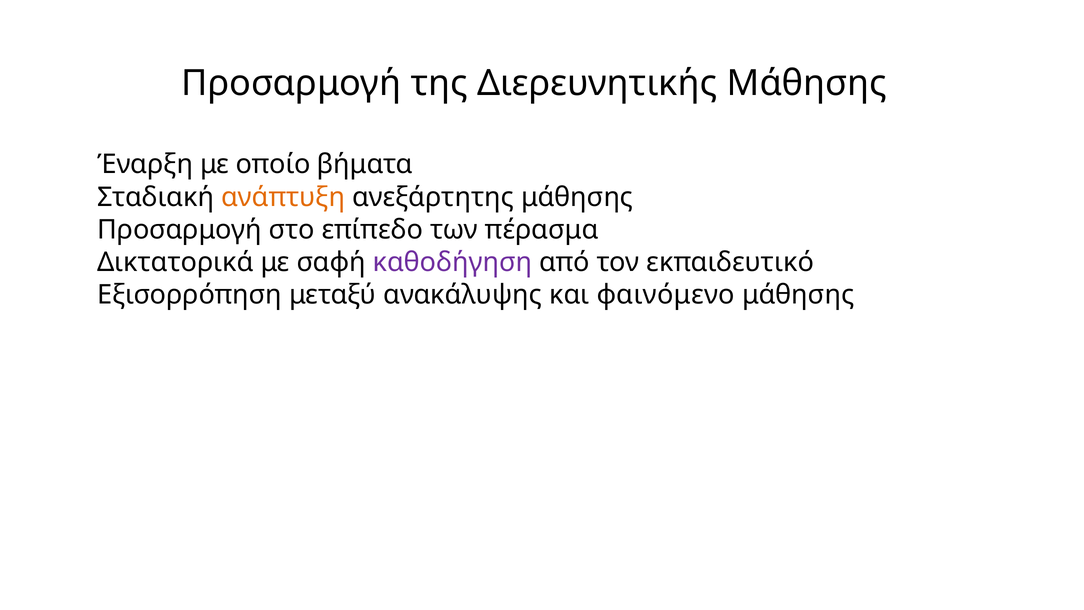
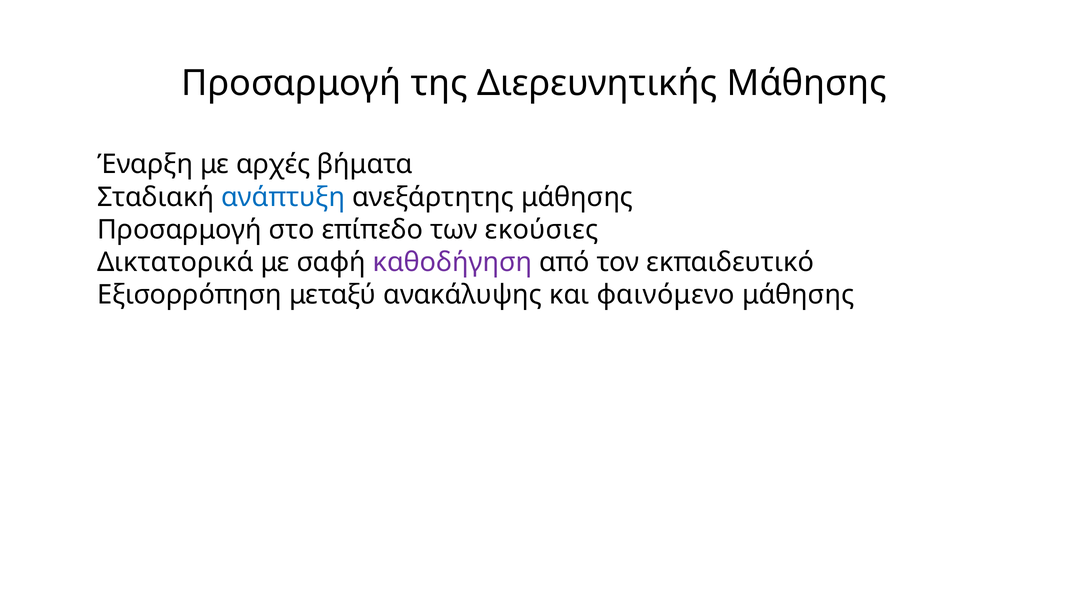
οποίο: οποίο -> αρχές
ανάπτυξη colour: orange -> blue
πέρασμα: πέρασμα -> εκούσιες
